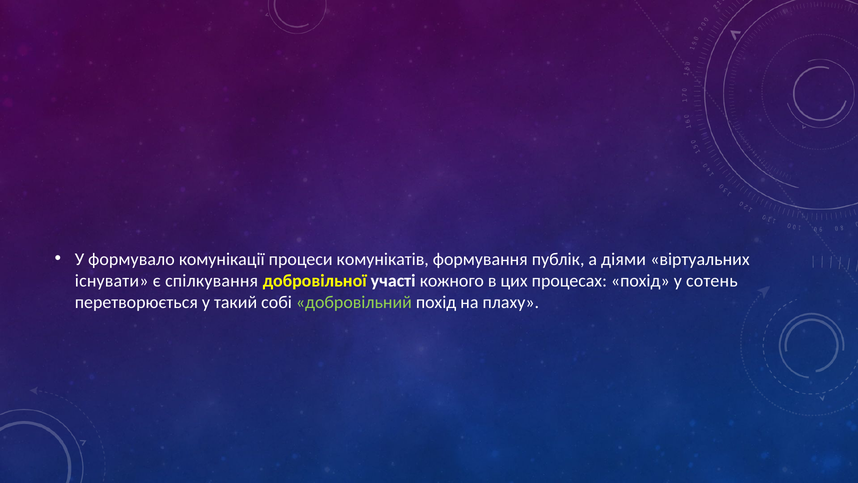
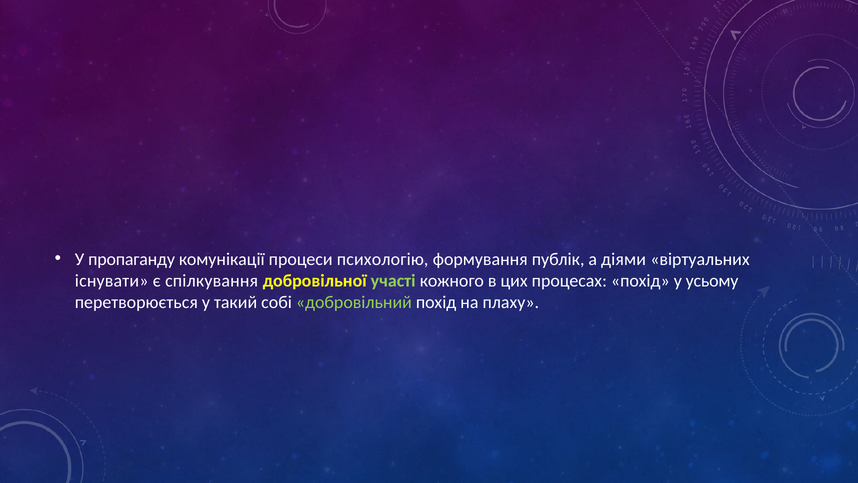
формувало: формувало -> пропаганду
комунікатів: комунікатів -> психологію
участі colour: white -> light green
сотень: сотень -> усьому
